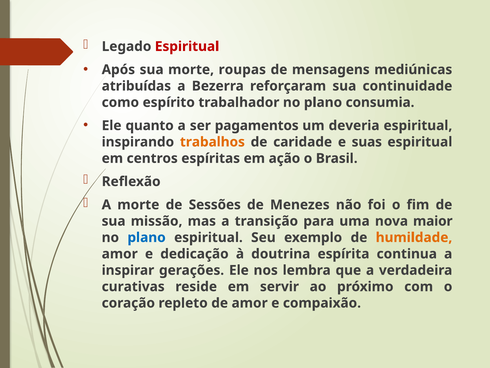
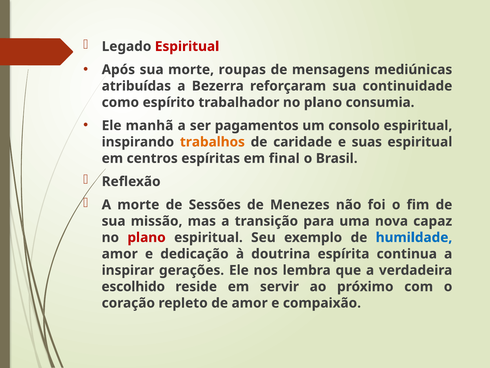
quanto: quanto -> manhã
deveria: deveria -> consolo
ação: ação -> final
maior: maior -> capaz
plano at (147, 237) colour: blue -> red
humildade colour: orange -> blue
curativas: curativas -> escolhido
